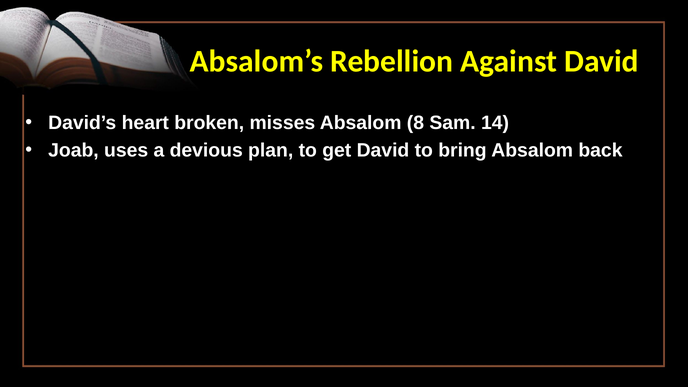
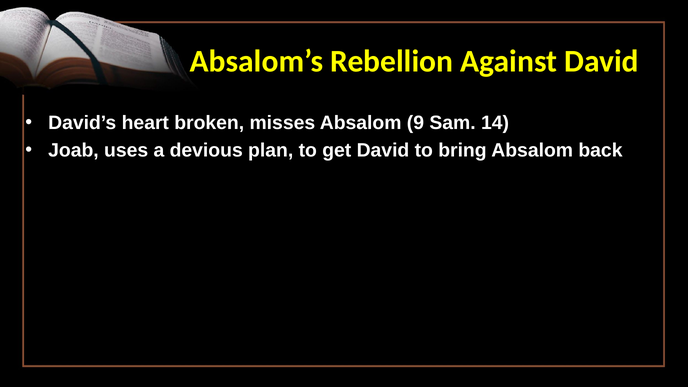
8: 8 -> 9
